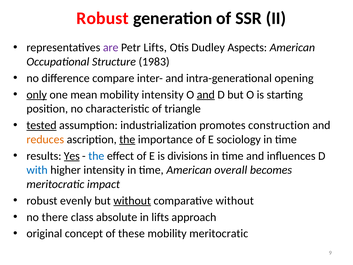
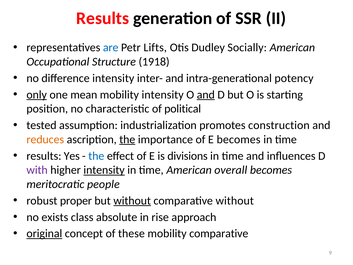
Robust at (103, 18): Robust -> Results
are colour: purple -> blue
Aspects: Aspects -> Socially
1983: 1983 -> 1918
difference compare: compare -> intensity
opening: opening -> potency
triangle: triangle -> political
tested underline: present -> none
E sociology: sociology -> becomes
Yes underline: present -> none
with colour: blue -> purple
intensity at (104, 170) underline: none -> present
impact: impact -> people
evenly: evenly -> proper
there: there -> exists
in lifts: lifts -> rise
original underline: none -> present
mobility meritocratic: meritocratic -> comparative
